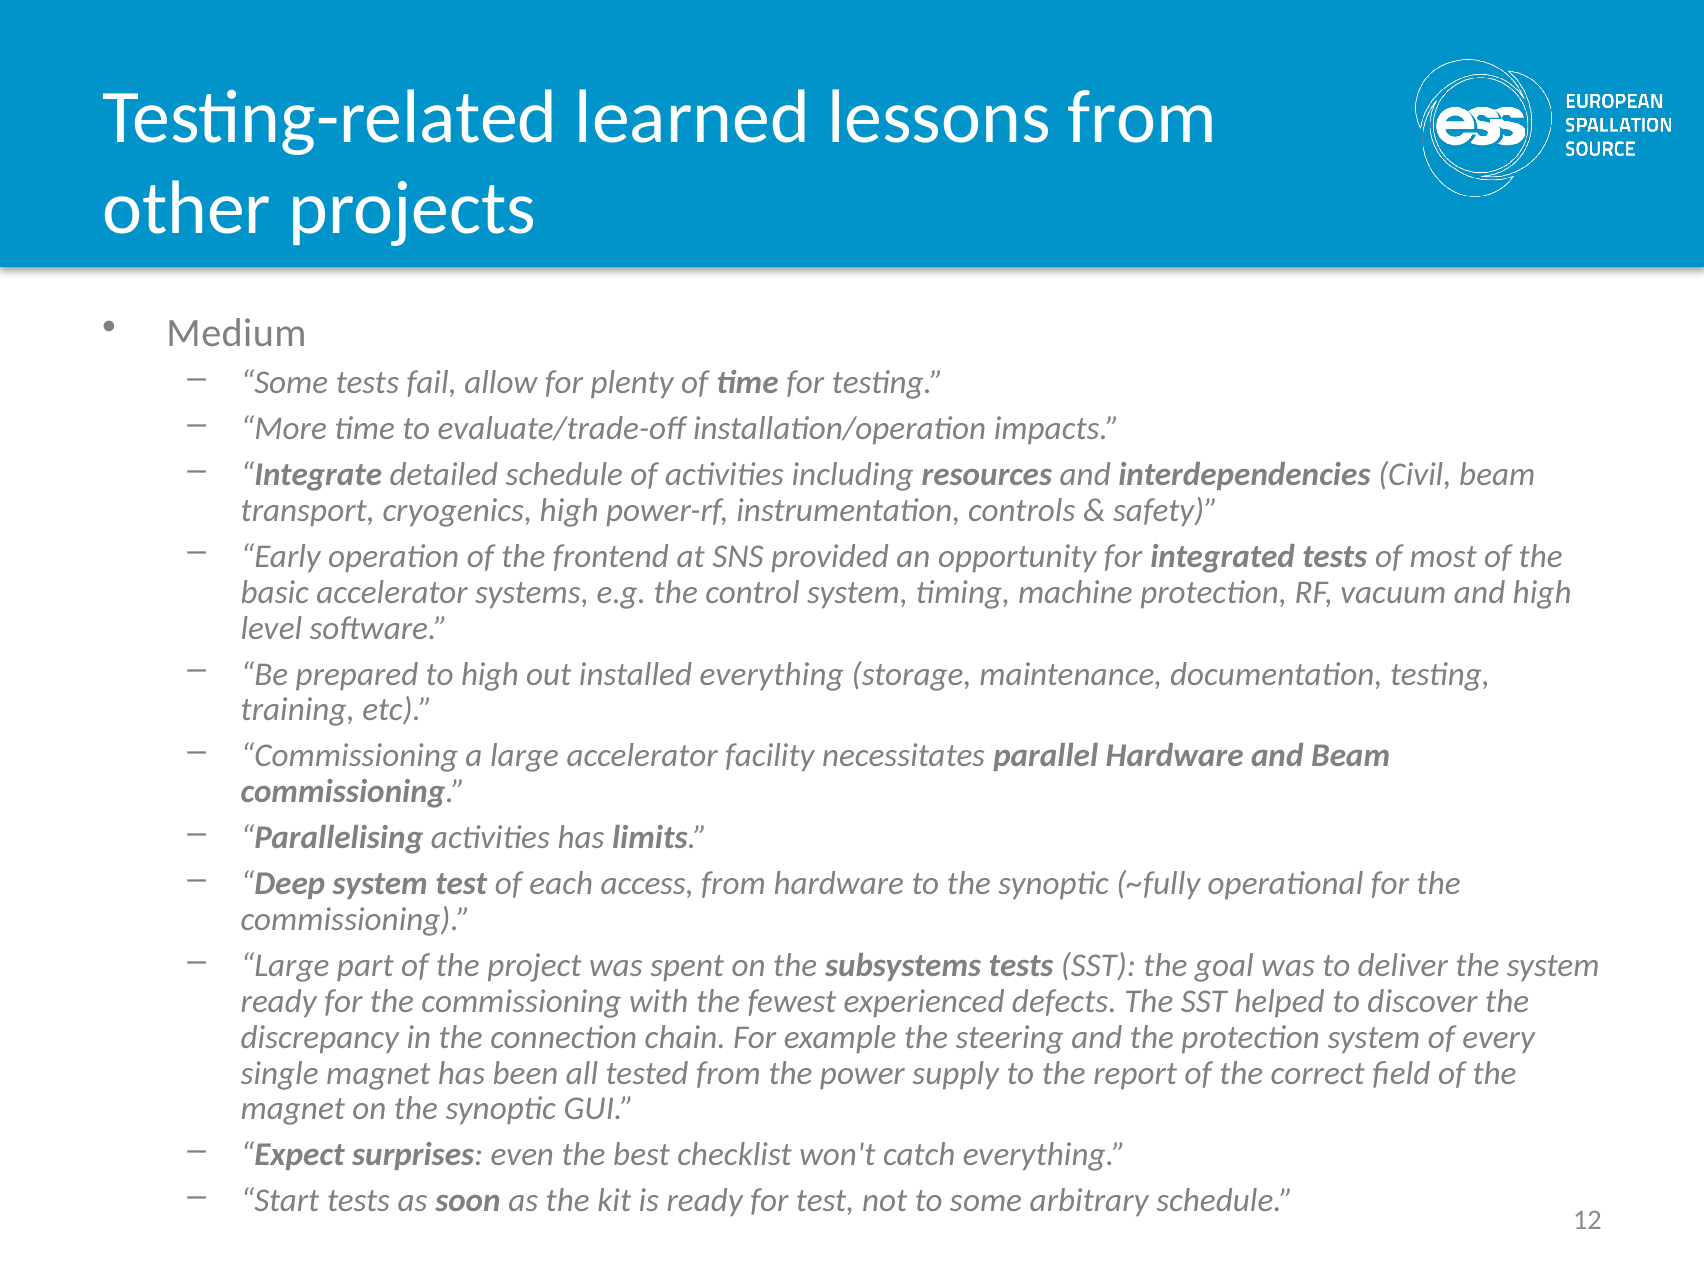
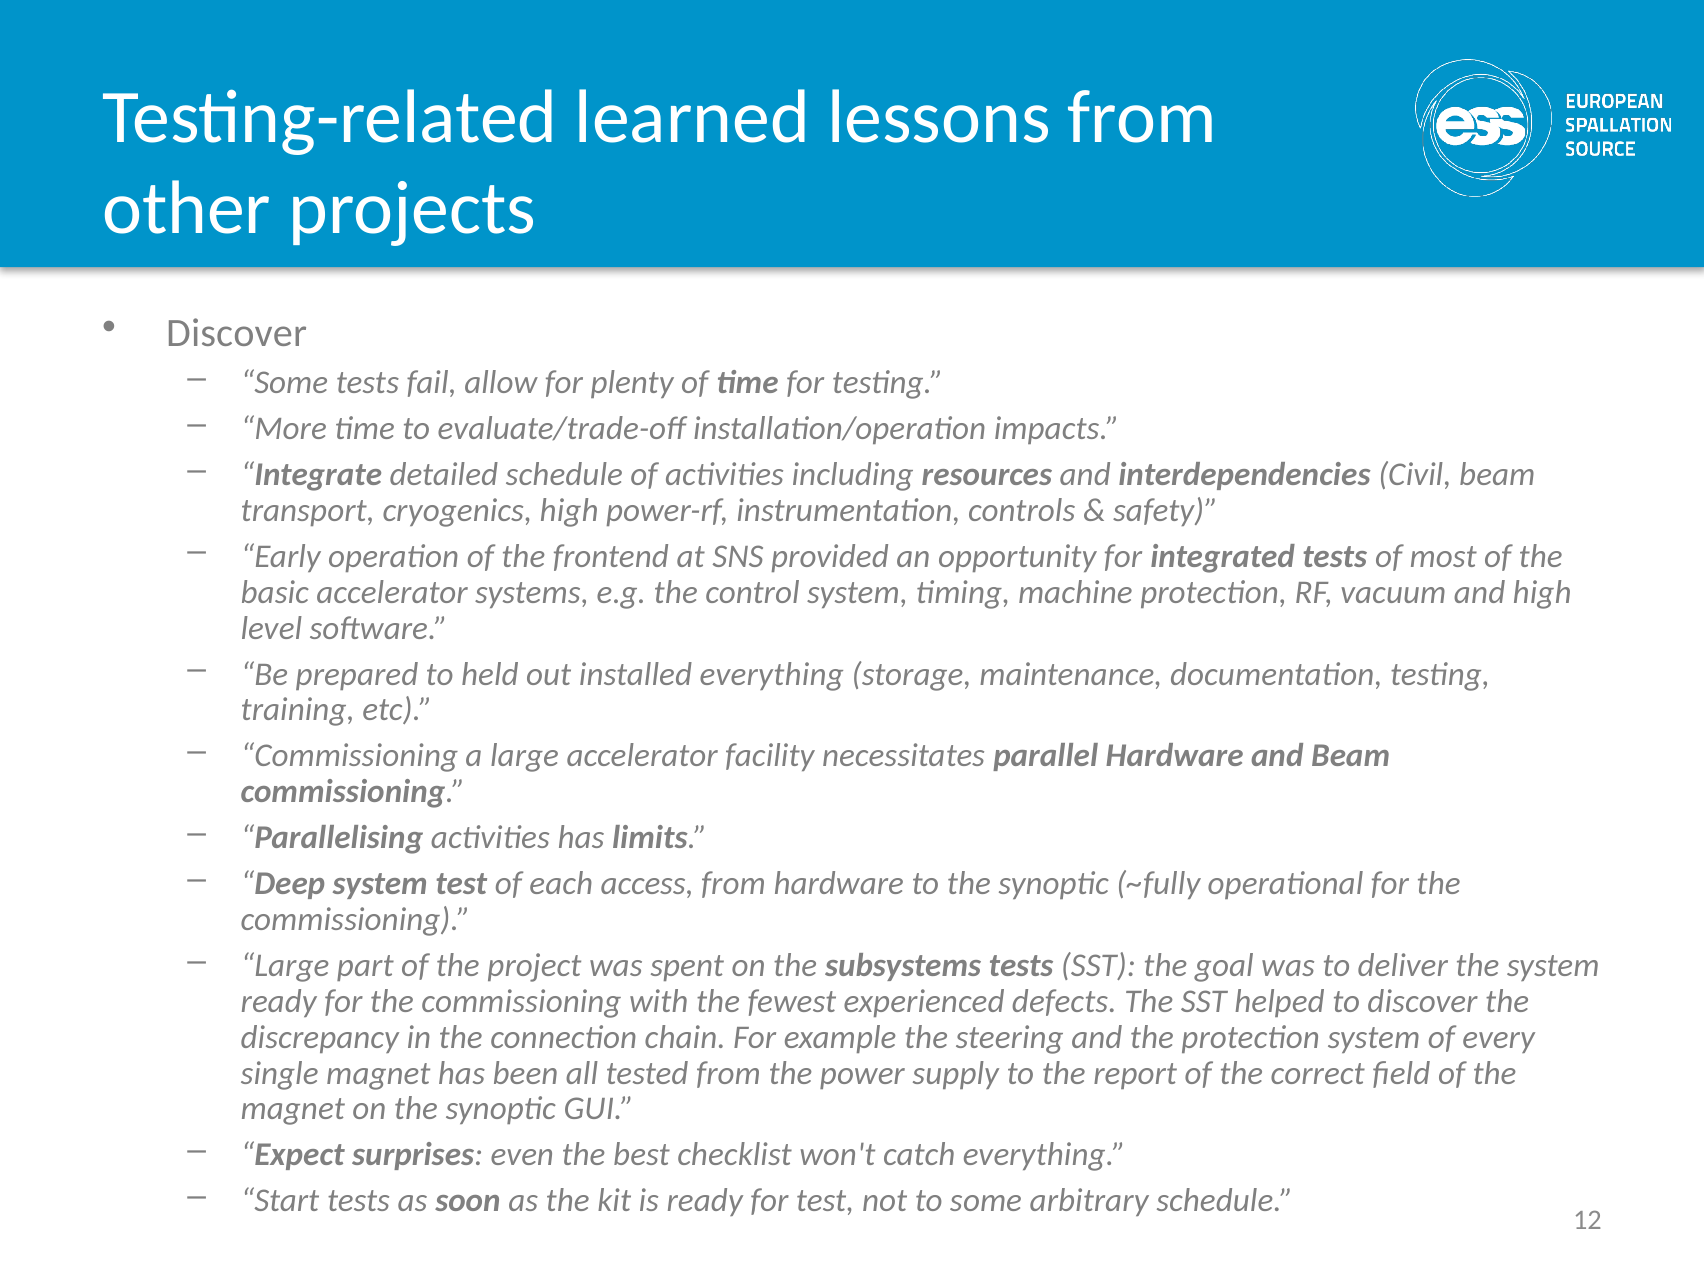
Medium at (236, 334): Medium -> Discover
to high: high -> held
